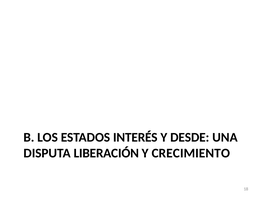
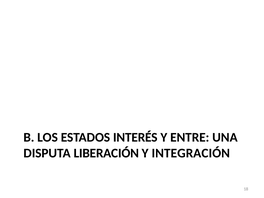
DESDE: DESDE -> ENTRE
CRECIMIENTO: CRECIMIENTO -> INTEGRACIÓN
